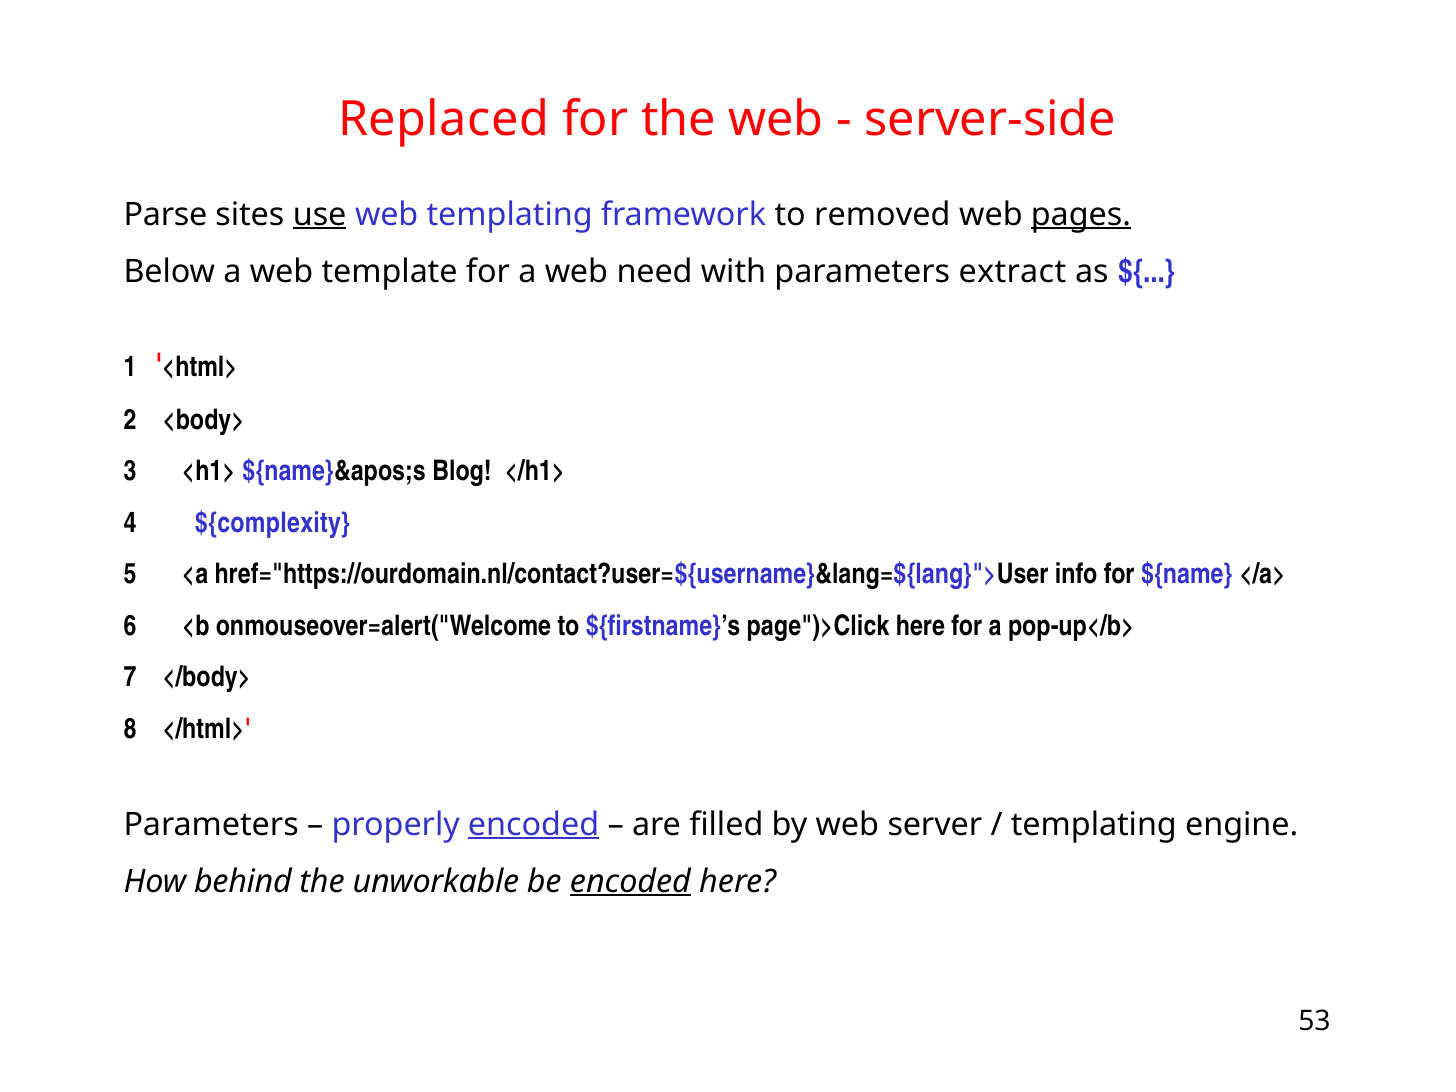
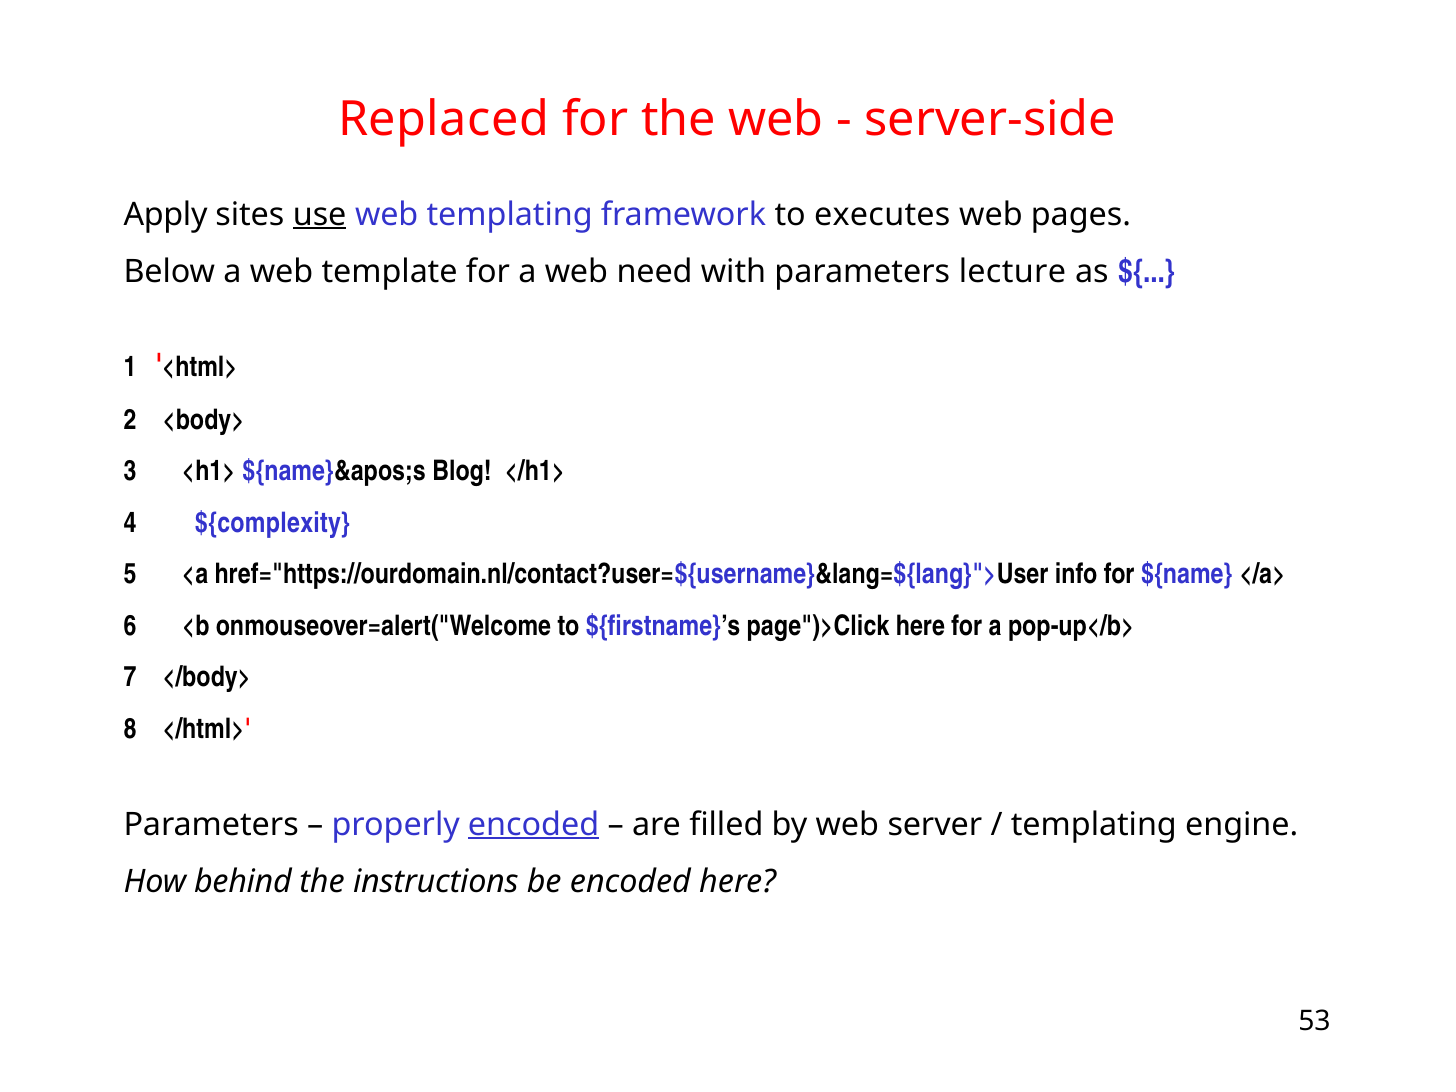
Parse: Parse -> Apply
removed: removed -> executes
pages underline: present -> none
extract: extract -> lecture
unworkable: unworkable -> instructions
encoded at (630, 882) underline: present -> none
